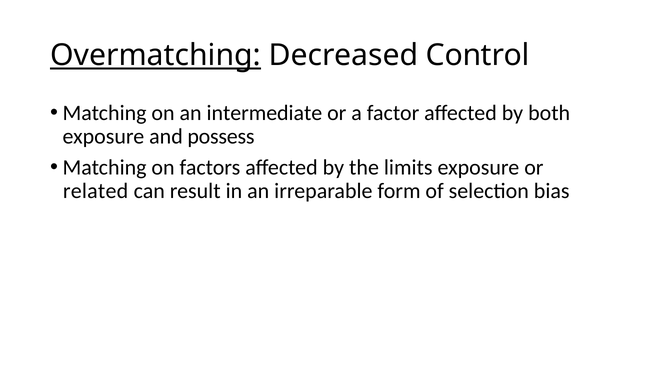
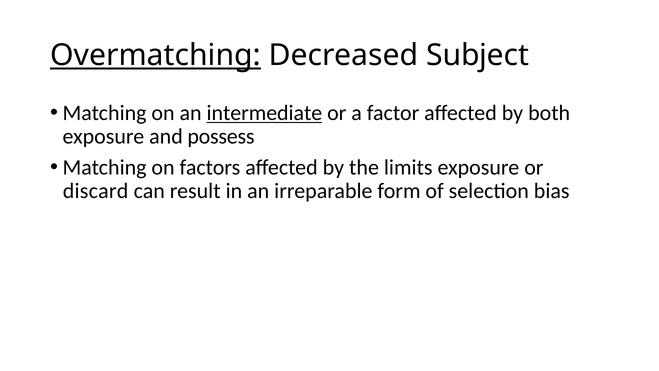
Control: Control -> Subject
intermediate underline: none -> present
related: related -> discard
